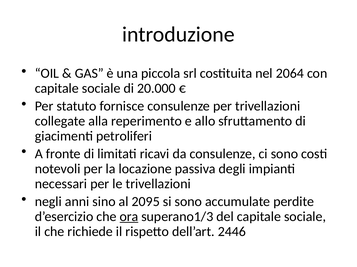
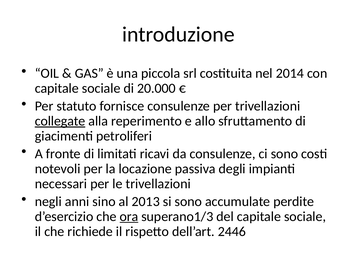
2064: 2064 -> 2014
collegate underline: none -> present
2095: 2095 -> 2013
